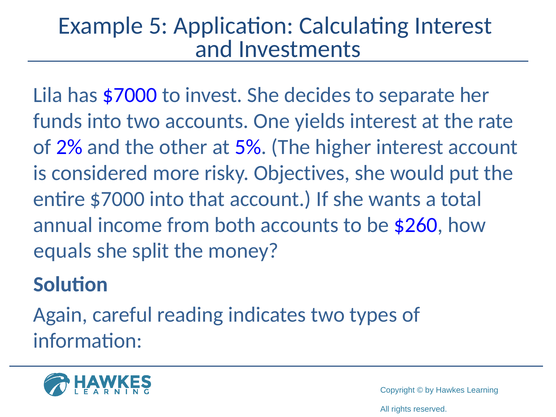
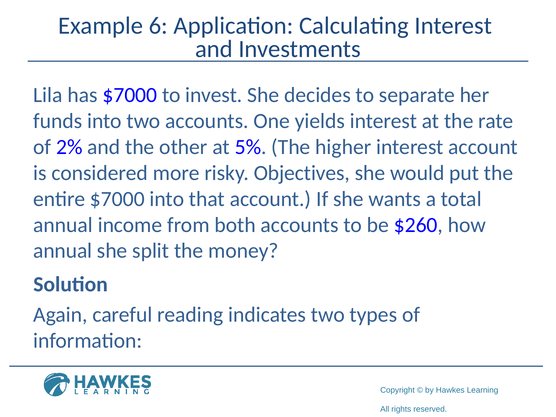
5: 5 -> 6
equals at (63, 251): equals -> annual
